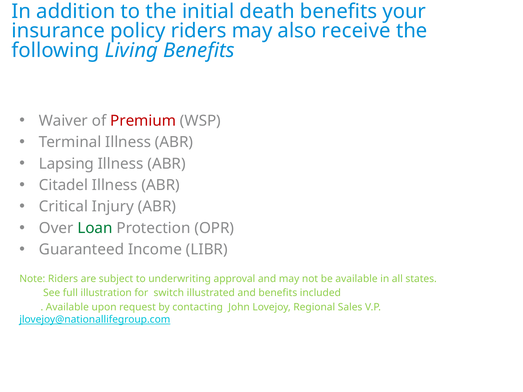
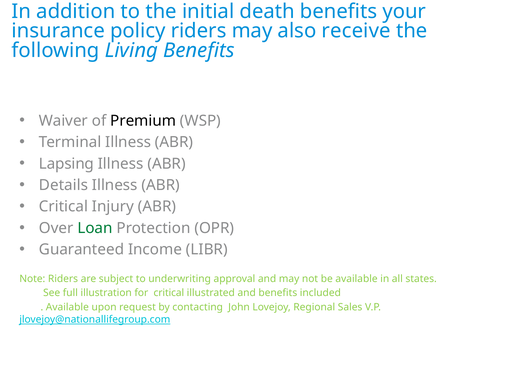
Premium colour: red -> black
Citadel: Citadel -> Details
for switch: switch -> critical
